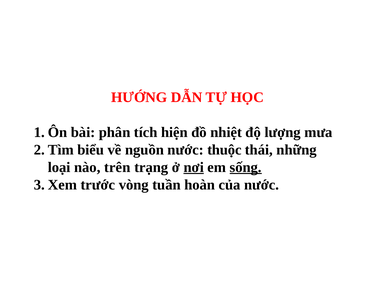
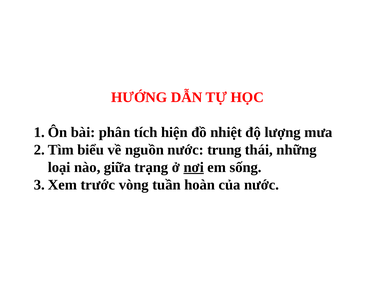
thuộc: thuộc -> trung
trên: trên -> giữa
sống underline: present -> none
